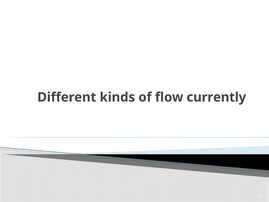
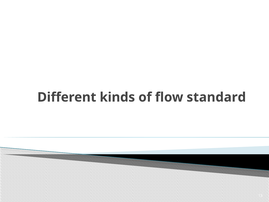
currently: currently -> standard
